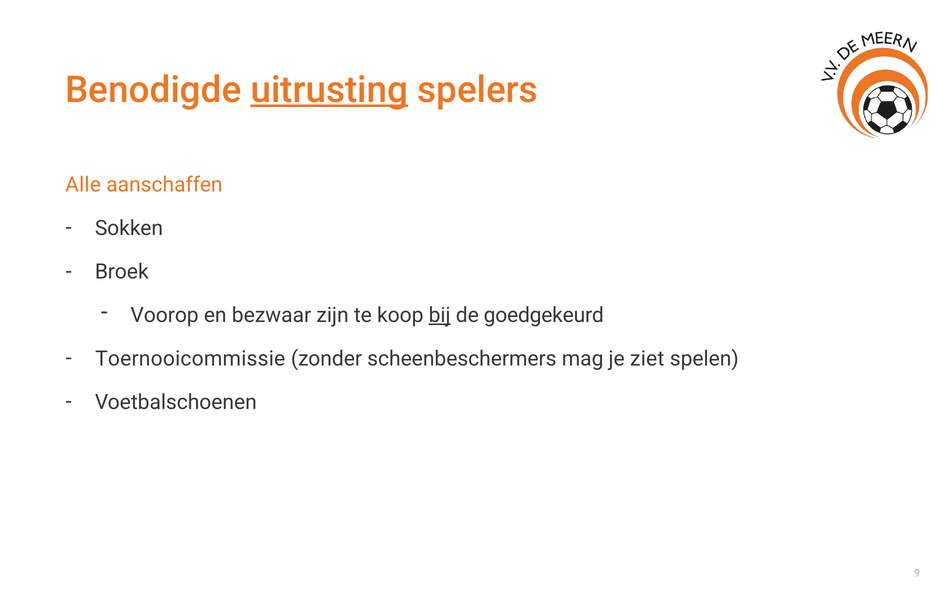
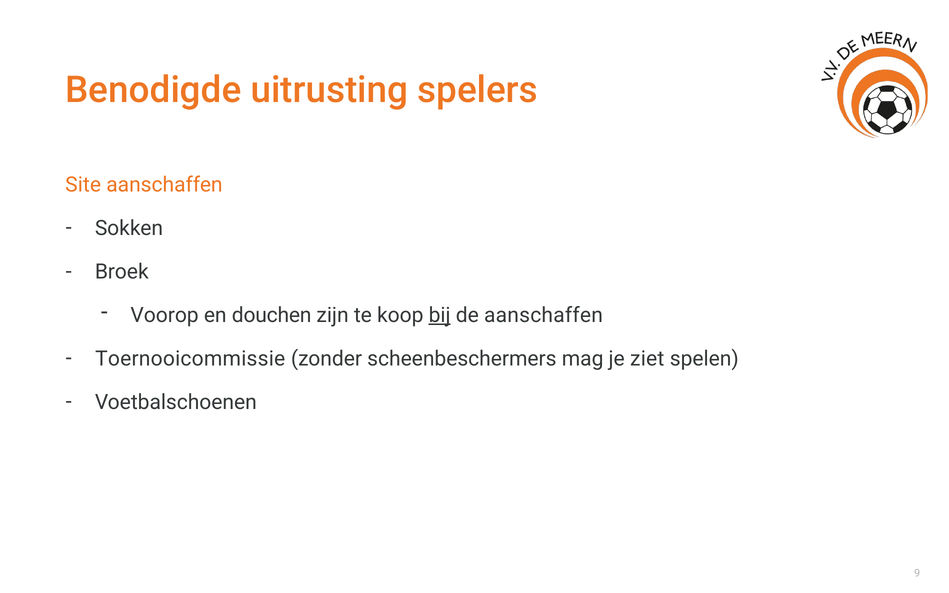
uitrusting underline: present -> none
Alle: Alle -> Site
bezwaar: bezwaar -> douchen
de goedgekeurd: goedgekeurd -> aanschaffen
